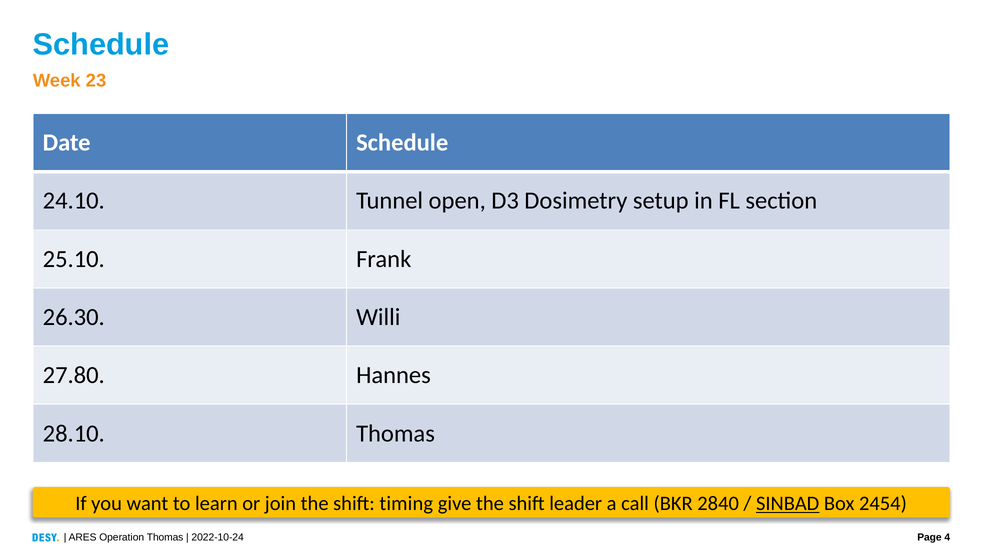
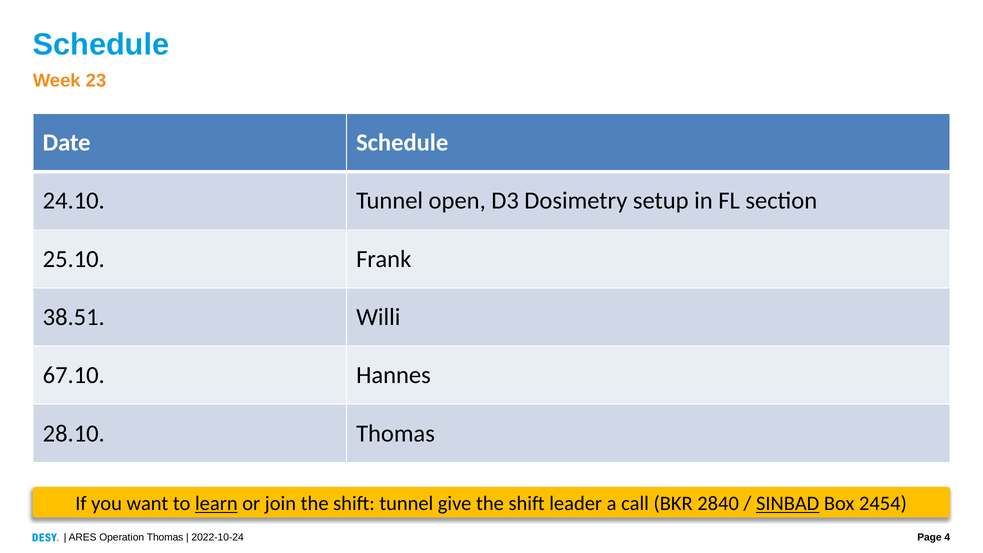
26.30: 26.30 -> 38.51
27.80: 27.80 -> 67.10
learn underline: none -> present
shift timing: timing -> tunnel
